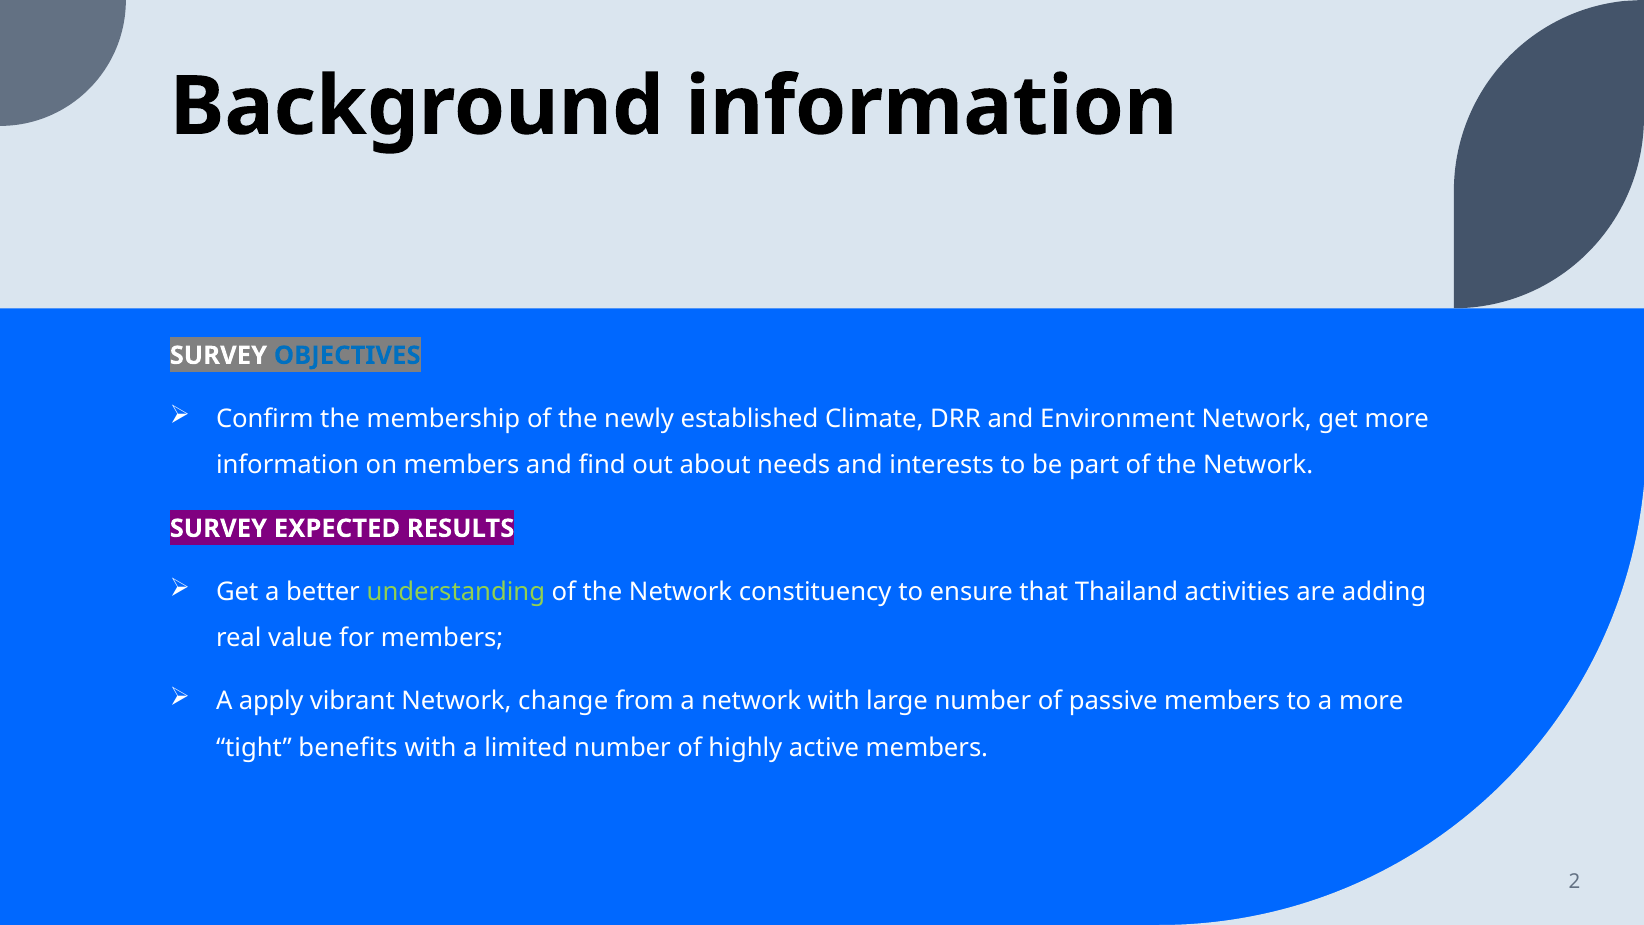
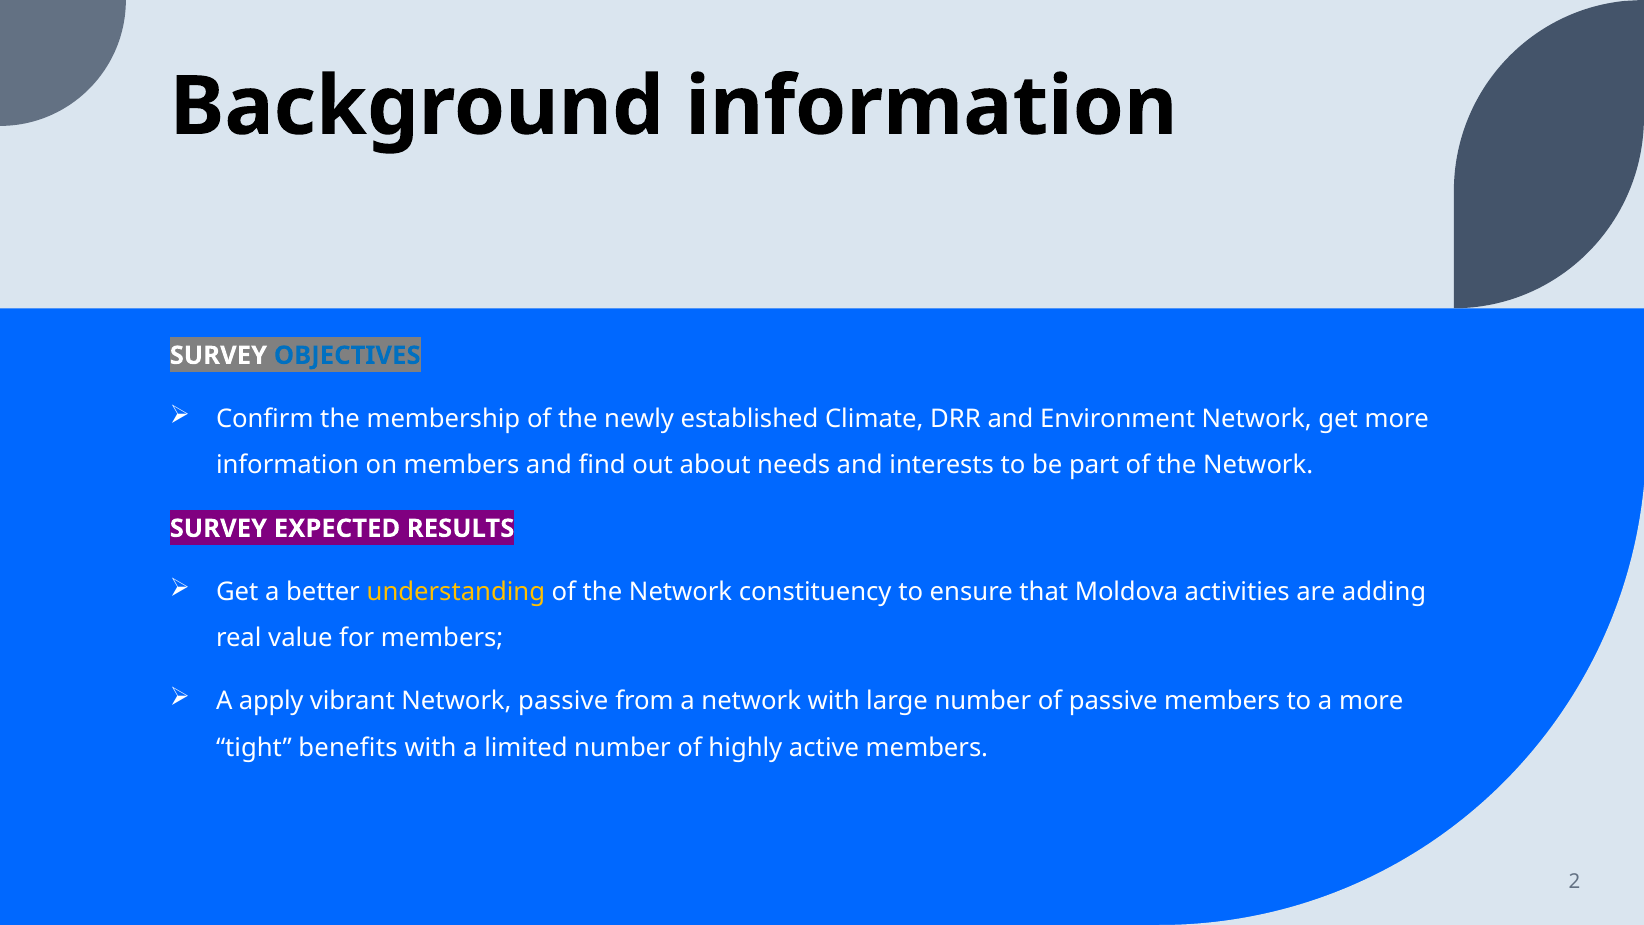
understanding colour: light green -> yellow
Thailand: Thailand -> Moldova
Network change: change -> passive
